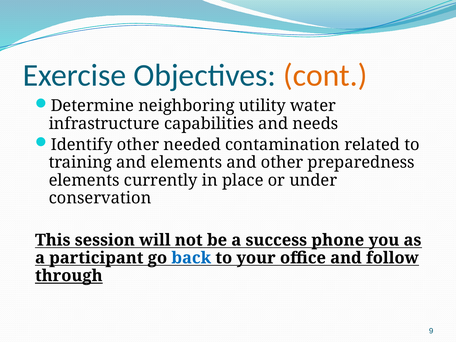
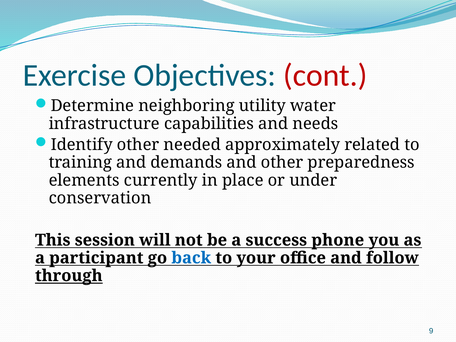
cont colour: orange -> red
contamination: contamination -> approximately
and elements: elements -> demands
